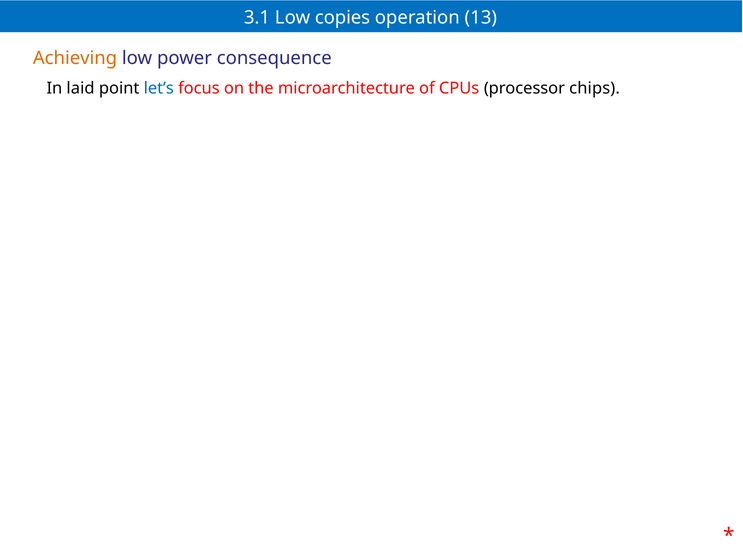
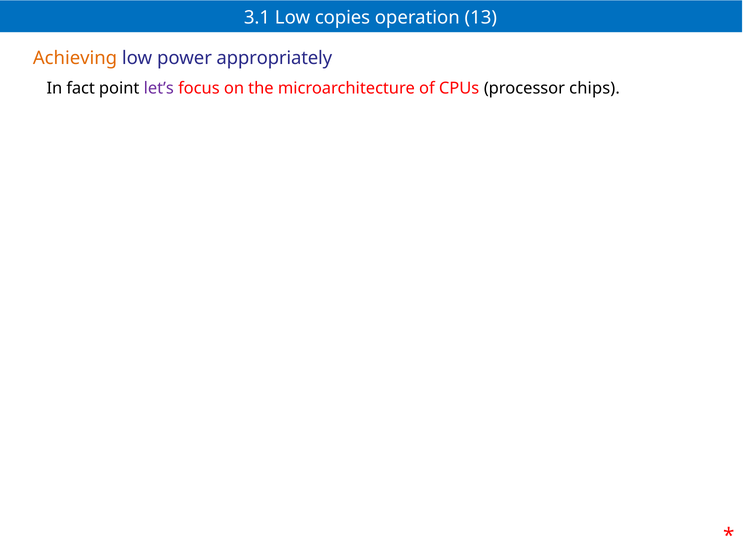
consequence: consequence -> appropriately
laid: laid -> fact
let’s colour: blue -> purple
